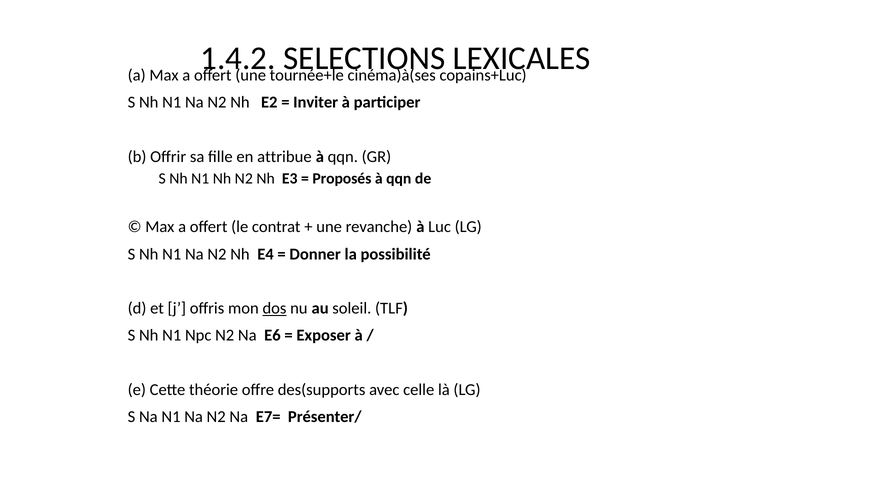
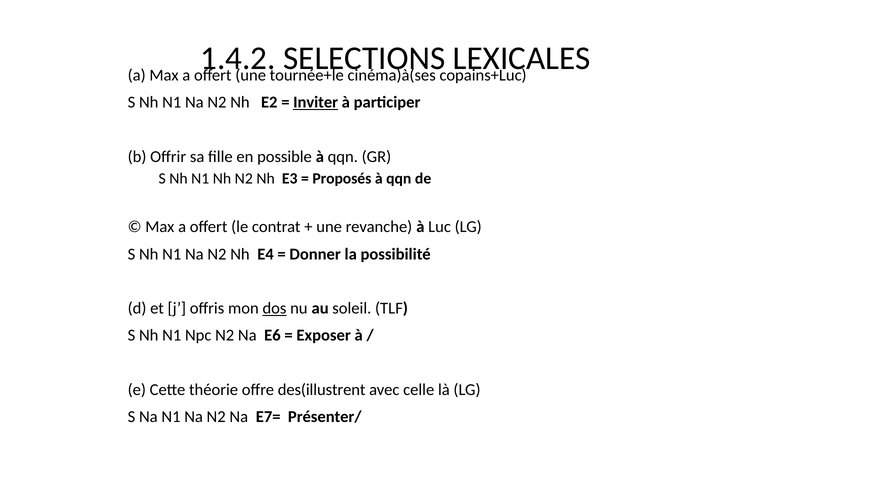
Inviter underline: none -> present
attribue: attribue -> possible
des(supports: des(supports -> des(illustrent
